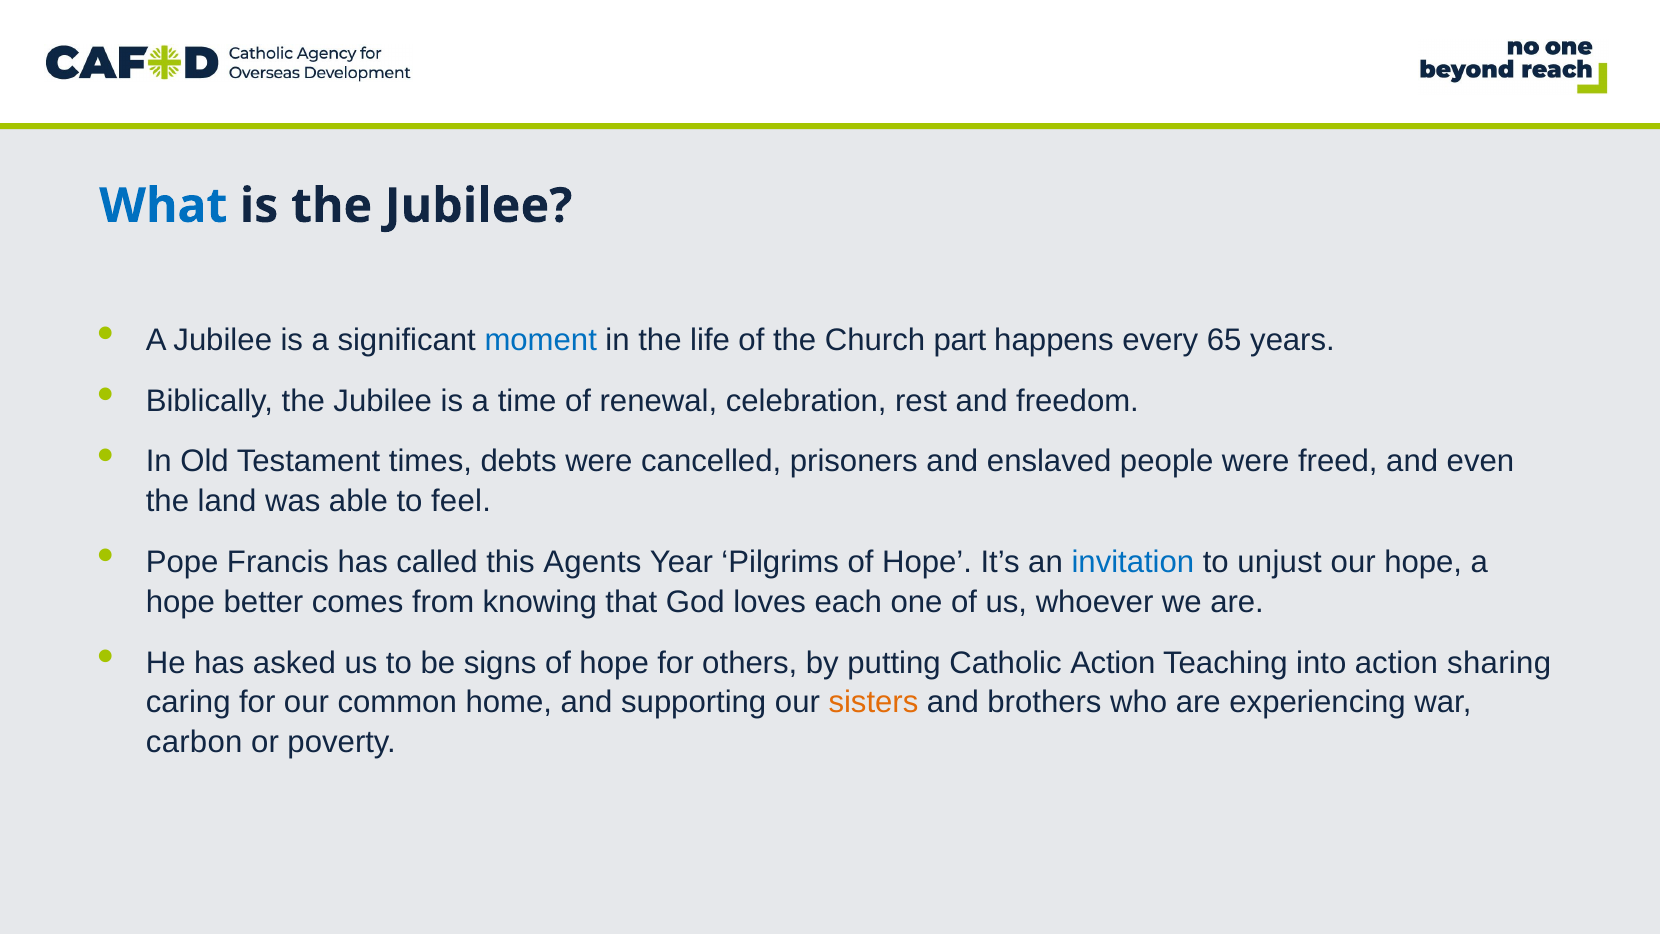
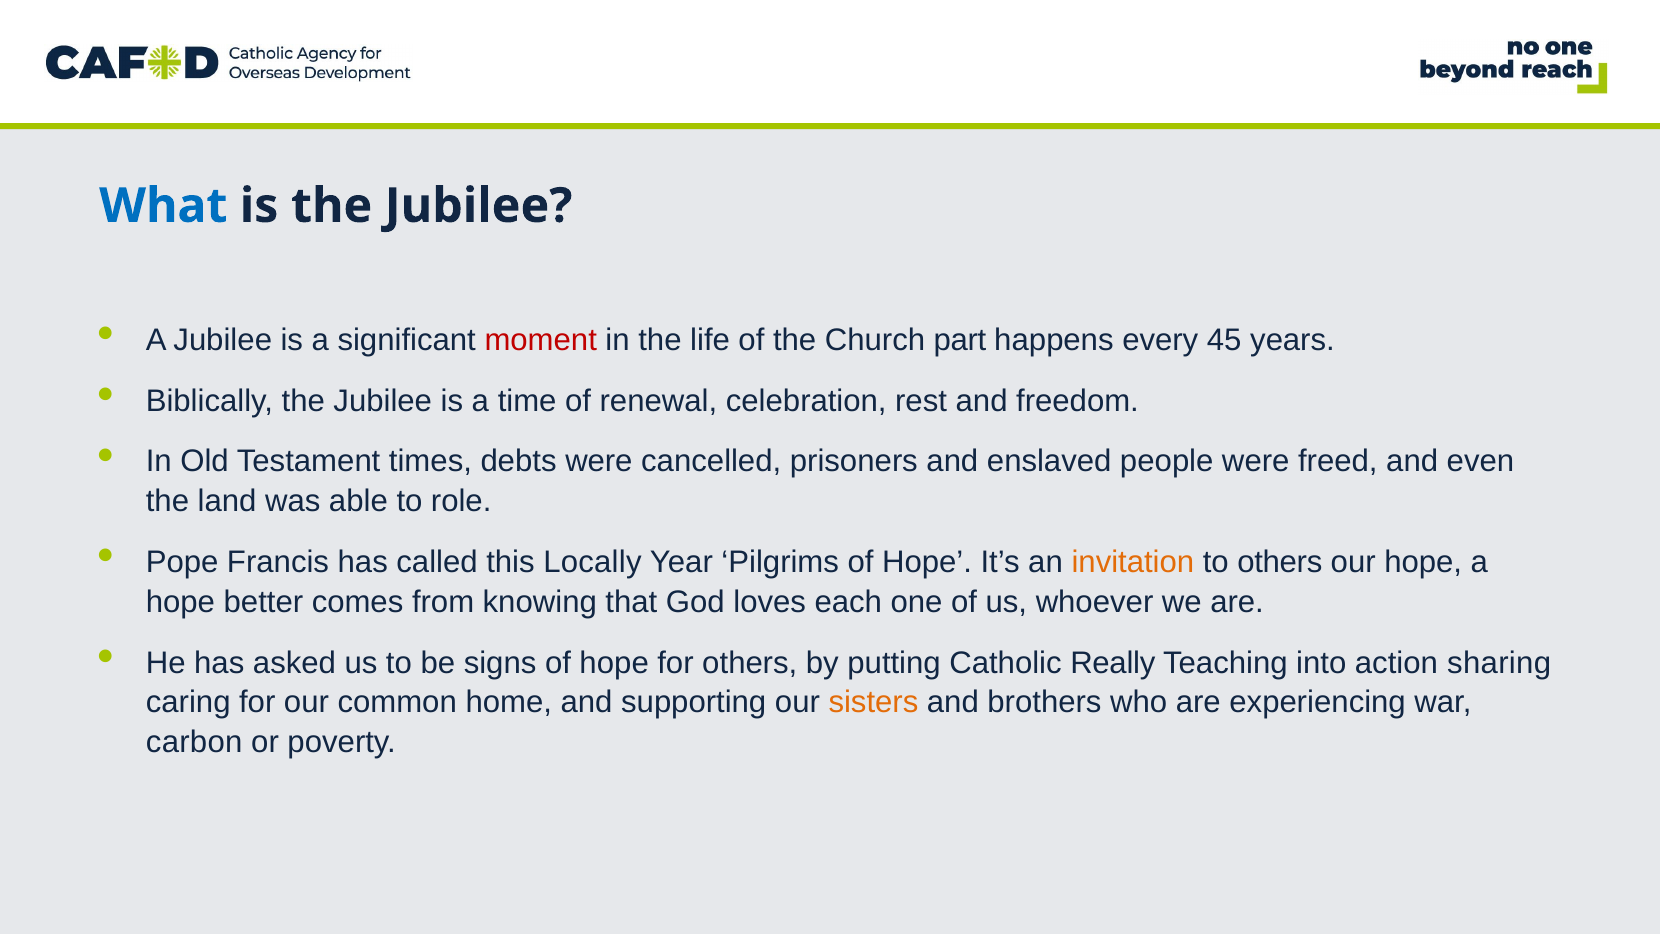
moment colour: blue -> red
65: 65 -> 45
feel: feel -> role
Agents: Agents -> Locally
invitation colour: blue -> orange
to unjust: unjust -> others
Catholic Action: Action -> Really
